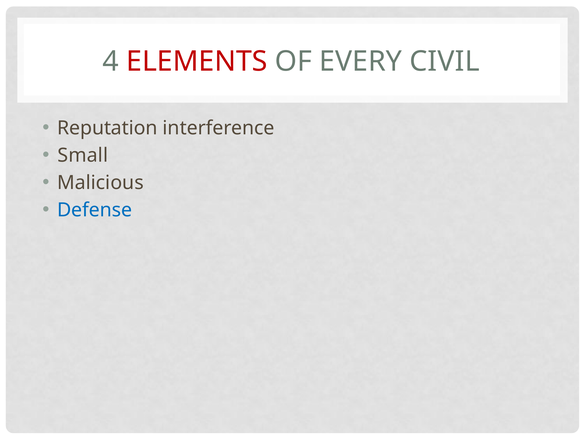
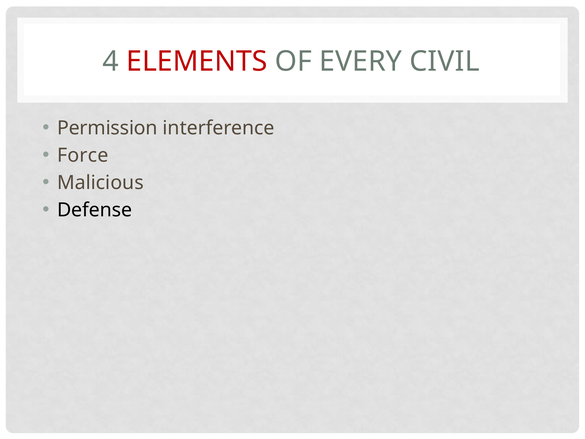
Reputation: Reputation -> Permission
Small: Small -> Force
Defense colour: blue -> black
